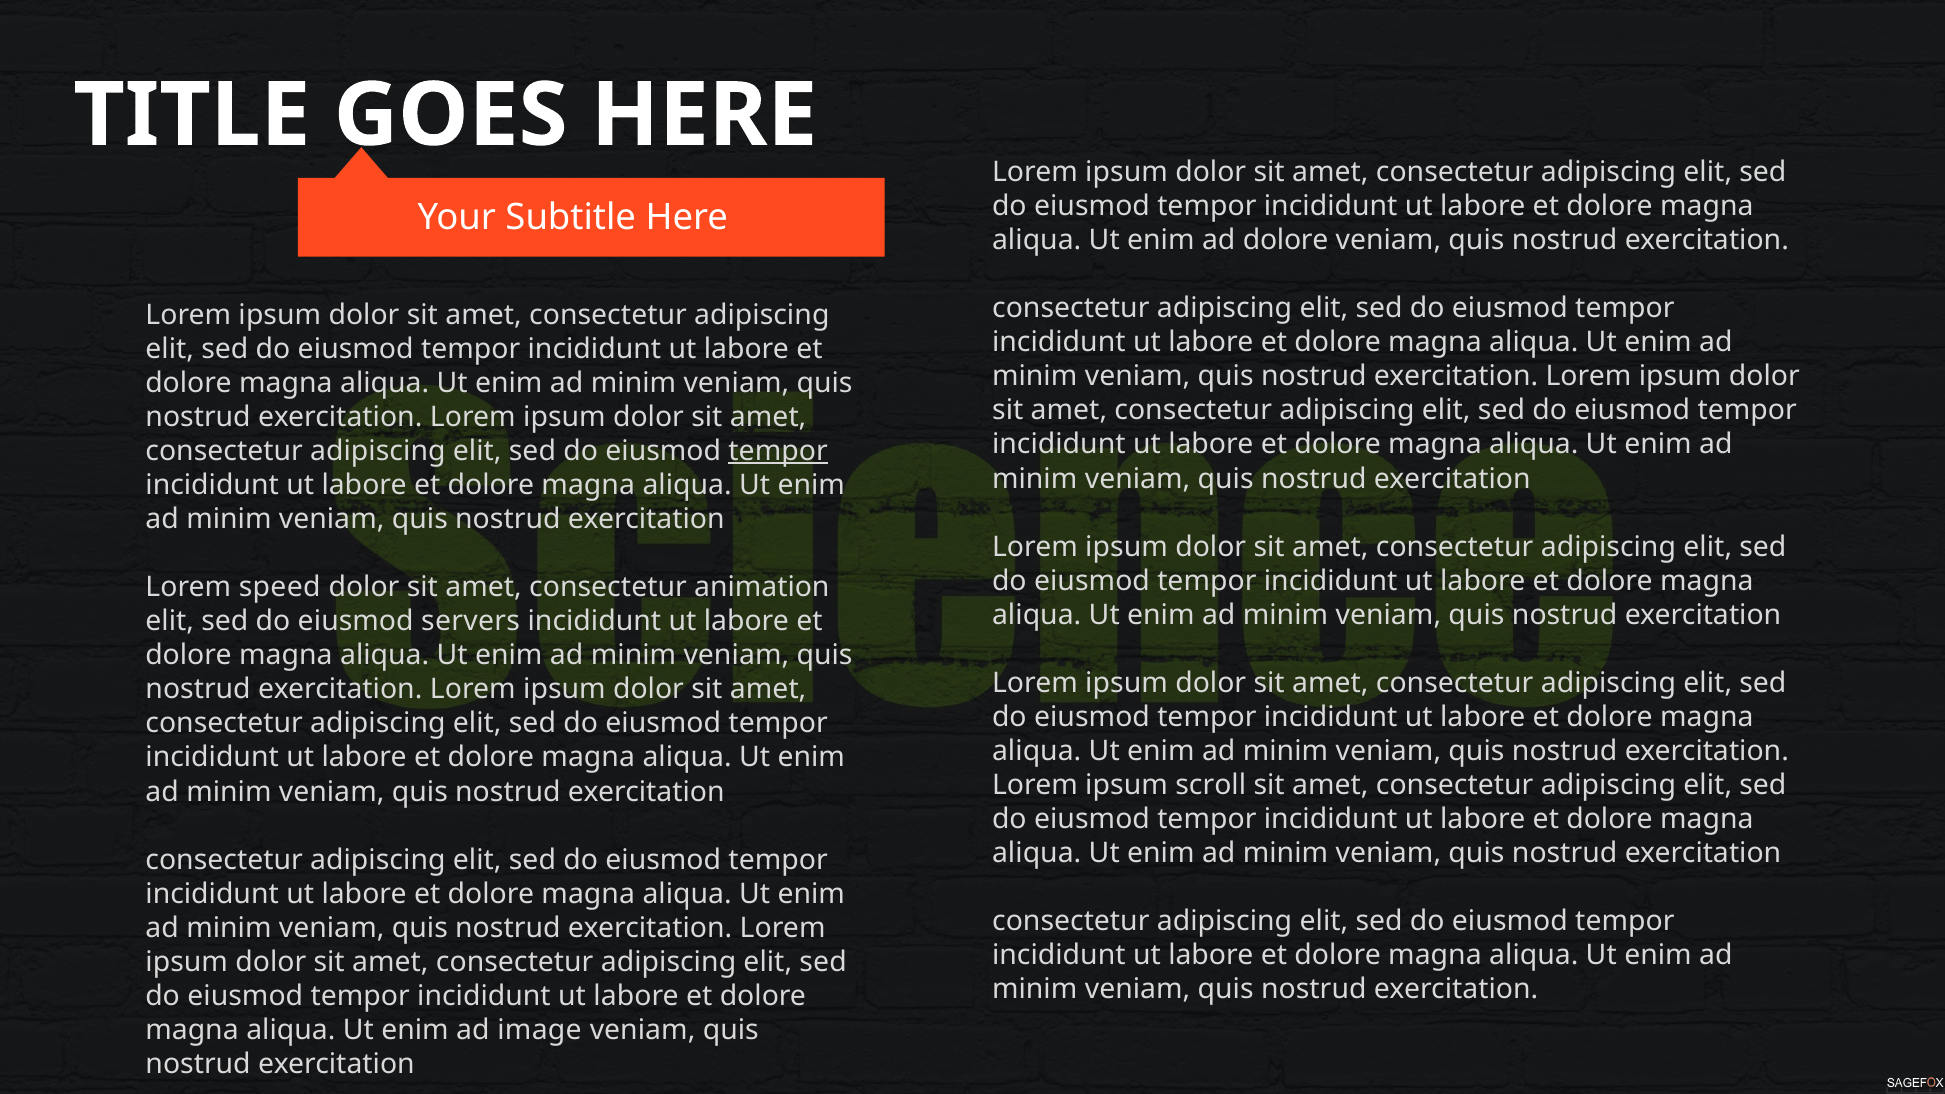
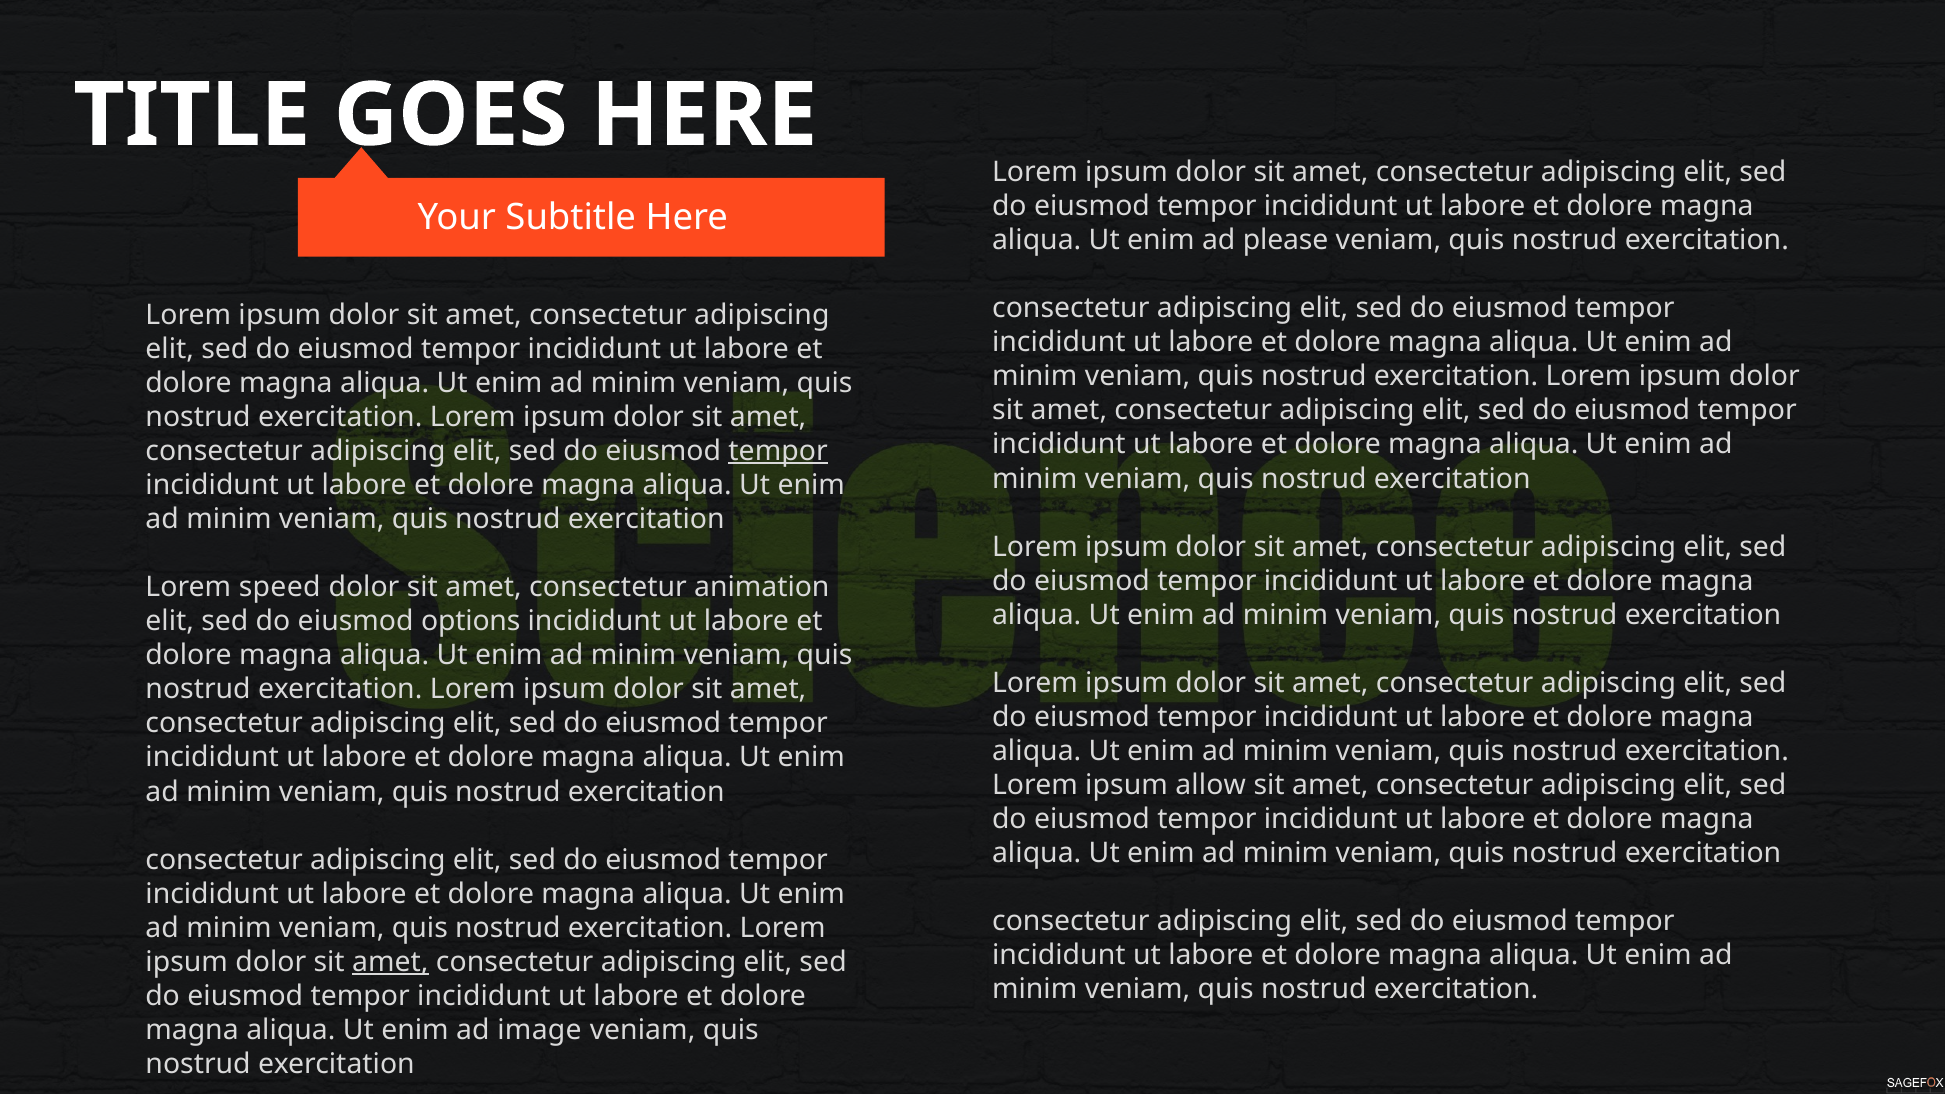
ad dolore: dolore -> please
servers: servers -> options
scroll: scroll -> allow
amet at (390, 962) underline: none -> present
